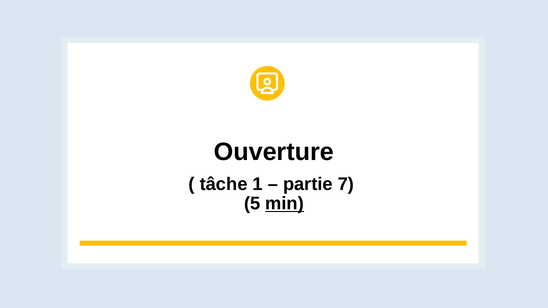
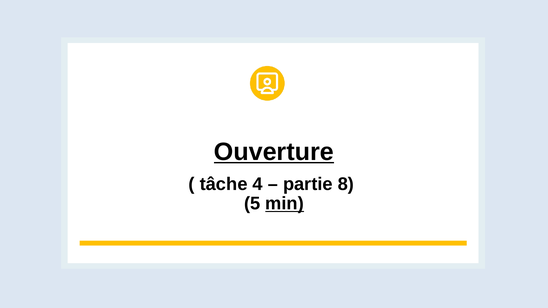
Ouverture underline: none -> present
1: 1 -> 4
7: 7 -> 8
